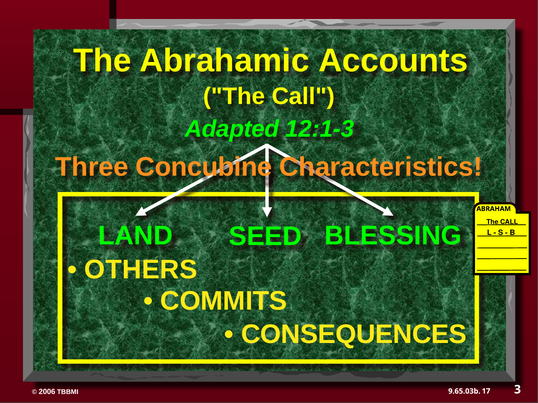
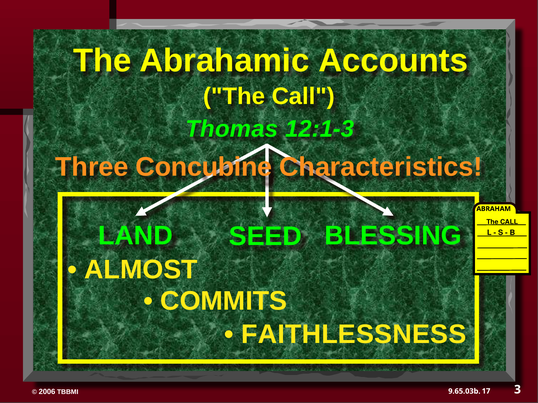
Adapted: Adapted -> Thomas
OTHERS: OTHERS -> ALMOST
CONSEQUENCES: CONSEQUENCES -> FAITHLESSNESS
